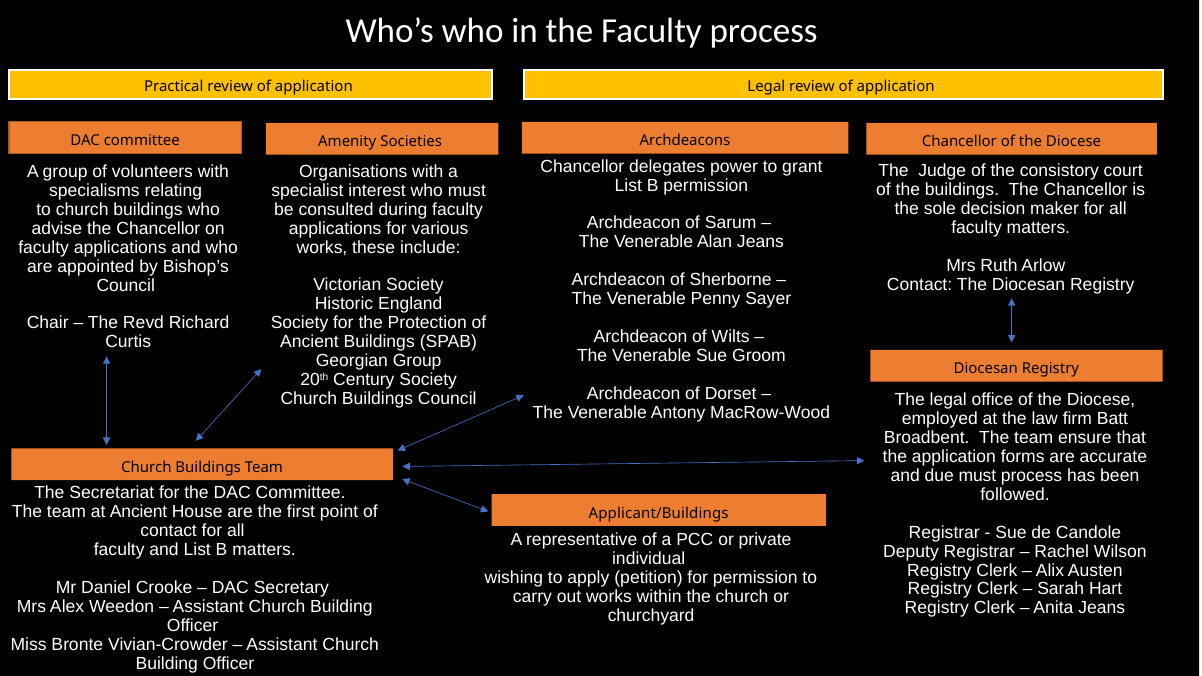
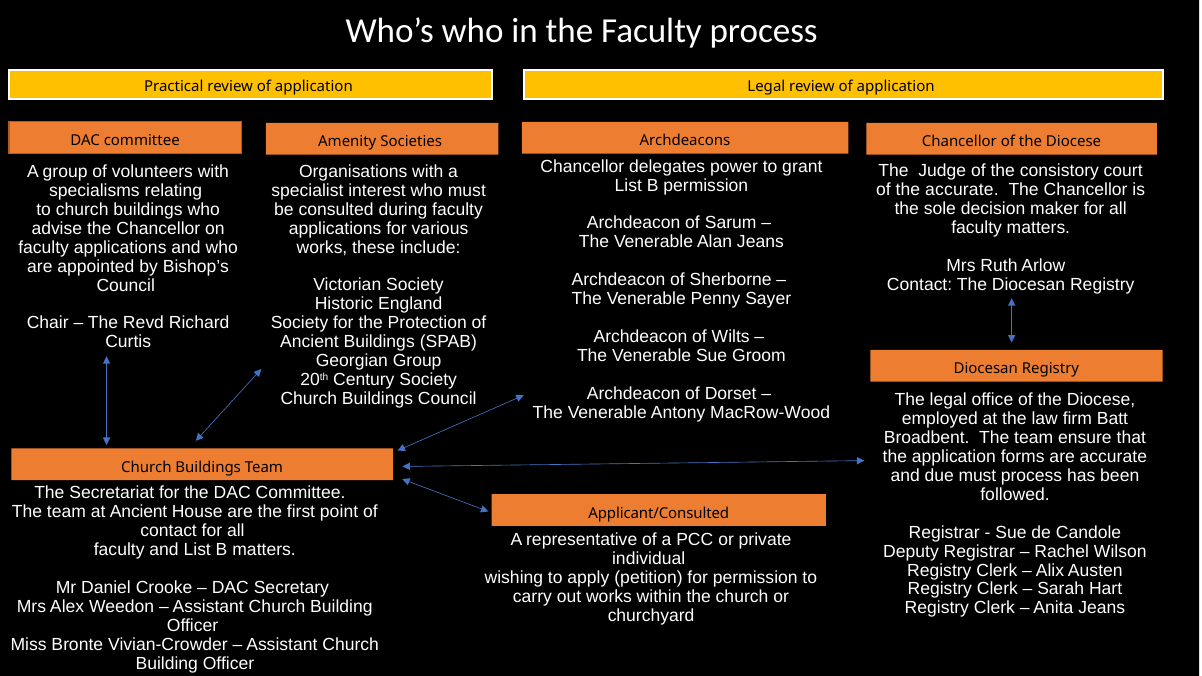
the buildings: buildings -> accurate
Applicant/Buildings: Applicant/Buildings -> Applicant/Consulted
